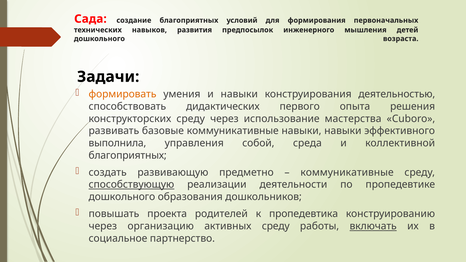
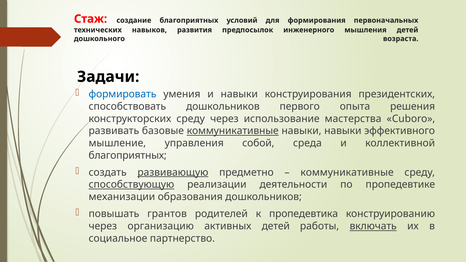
Сада: Сада -> Стаж
формировать colour: orange -> blue
деятельностью: деятельностью -> президентских
способствовать дидактических: дидактических -> дошкольников
коммуникативные at (233, 131) underline: none -> present
выполнила: выполнила -> мышление
развивающую underline: none -> present
дошкольного at (122, 197): дошкольного -> механизации
проекта: проекта -> грантов
активных среду: среду -> детей
